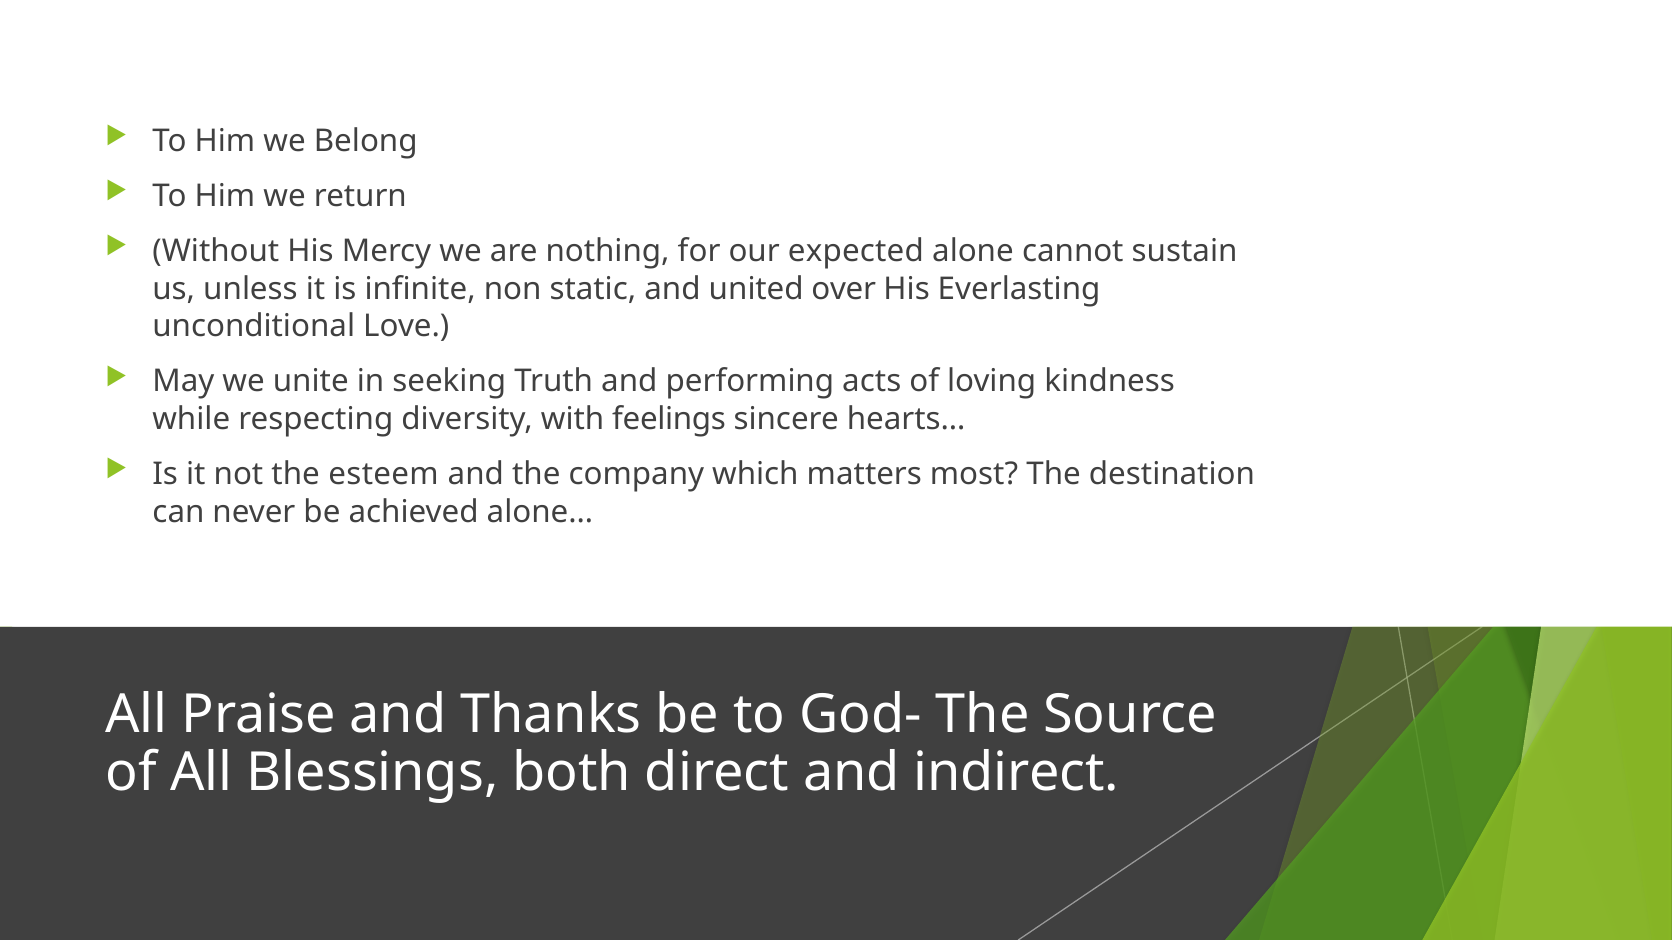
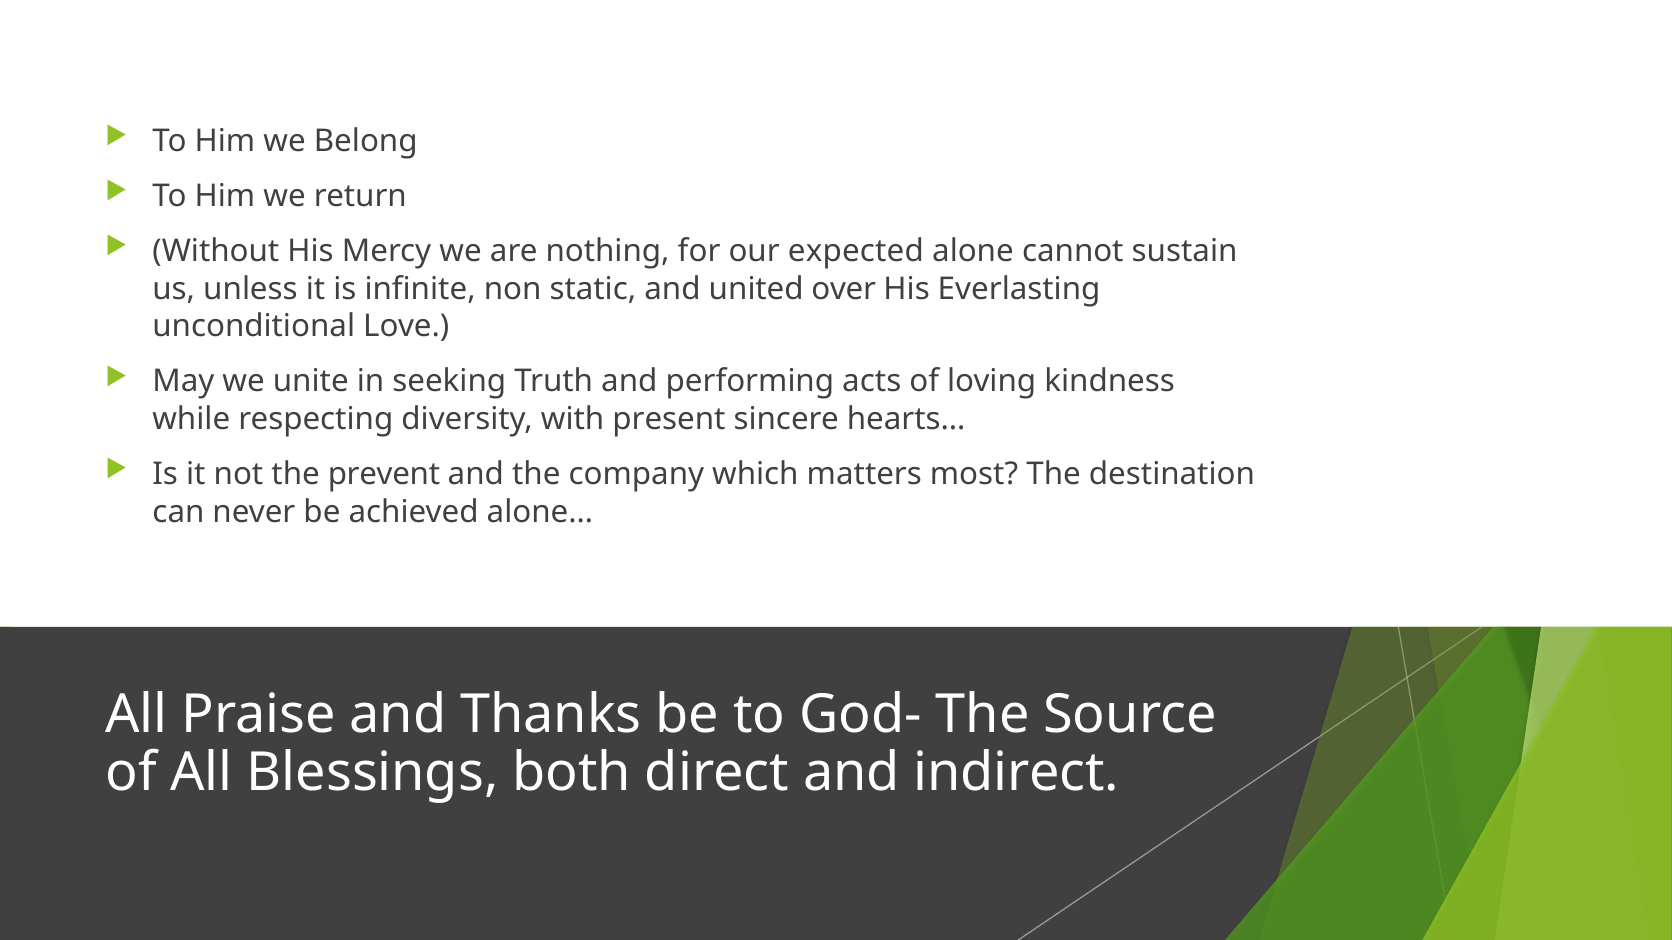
feelings: feelings -> present
esteem: esteem -> prevent
